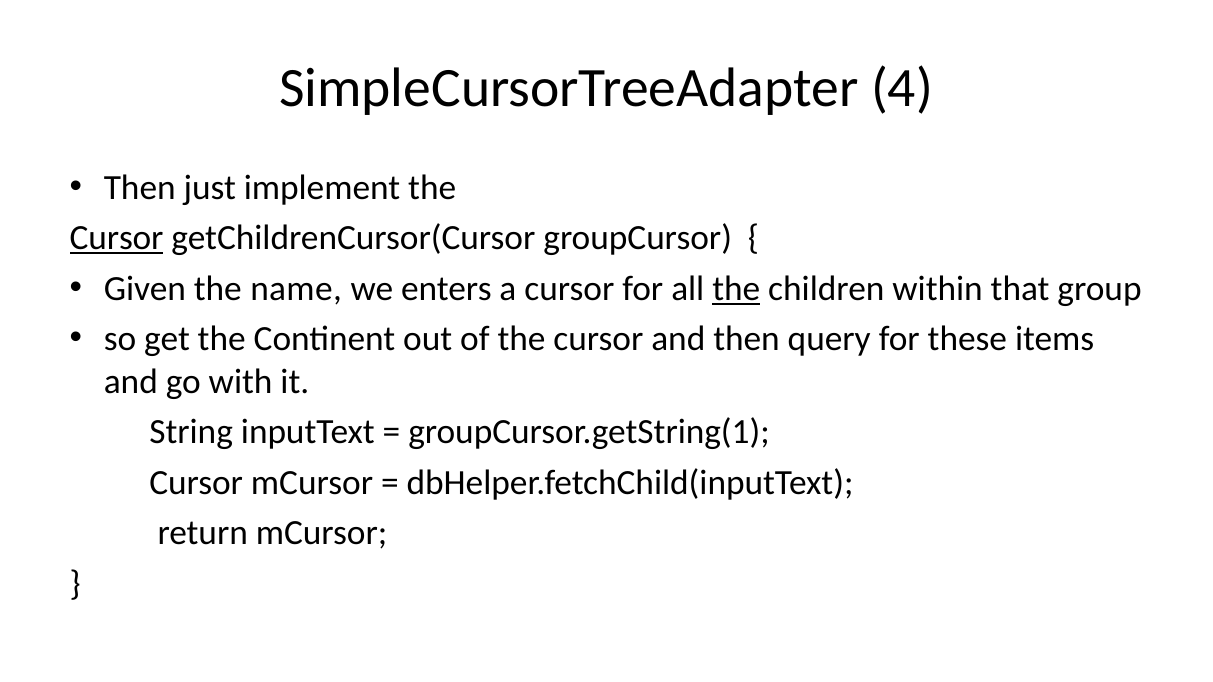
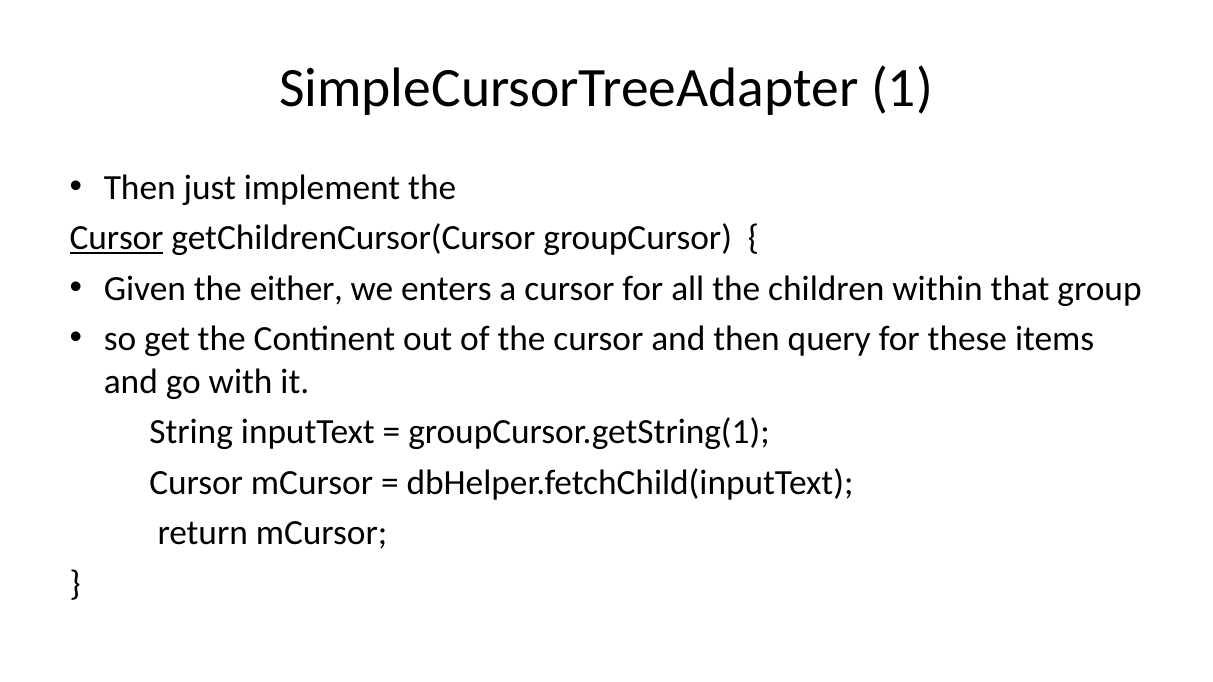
4: 4 -> 1
name: name -> either
the at (736, 289) underline: present -> none
